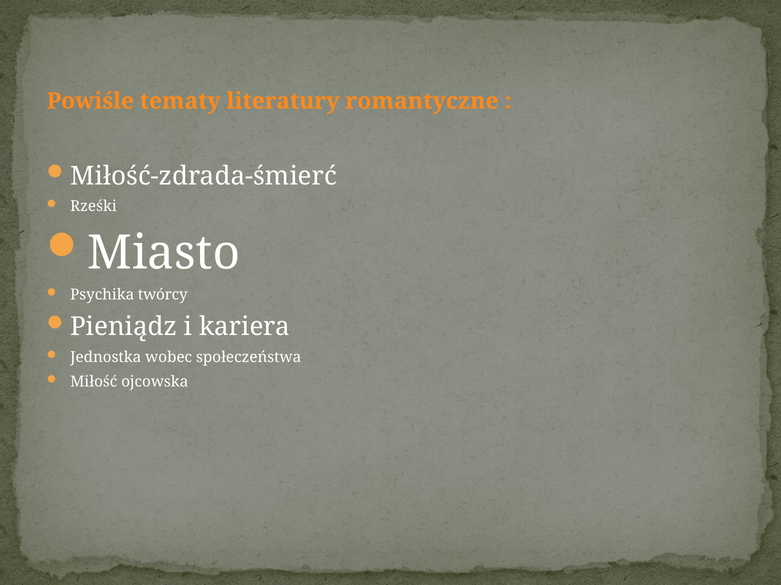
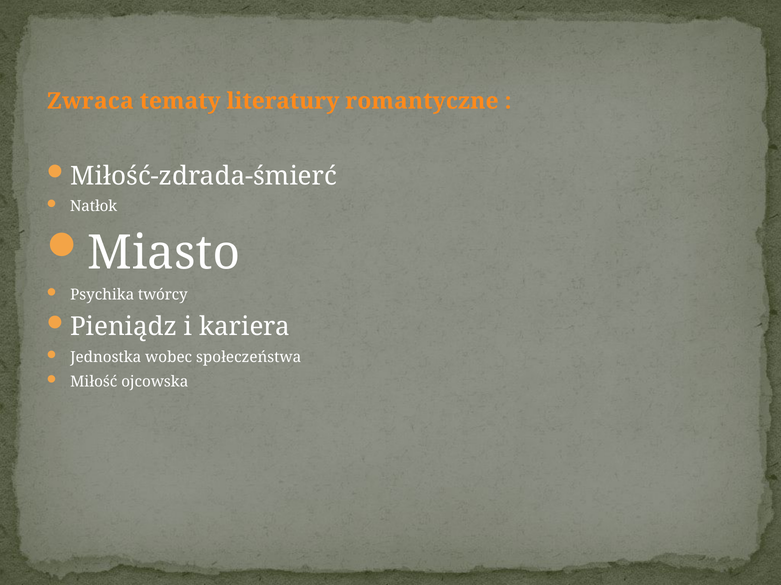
Powiśle: Powiśle -> Zwraca
Rześki: Rześki -> Natłok
